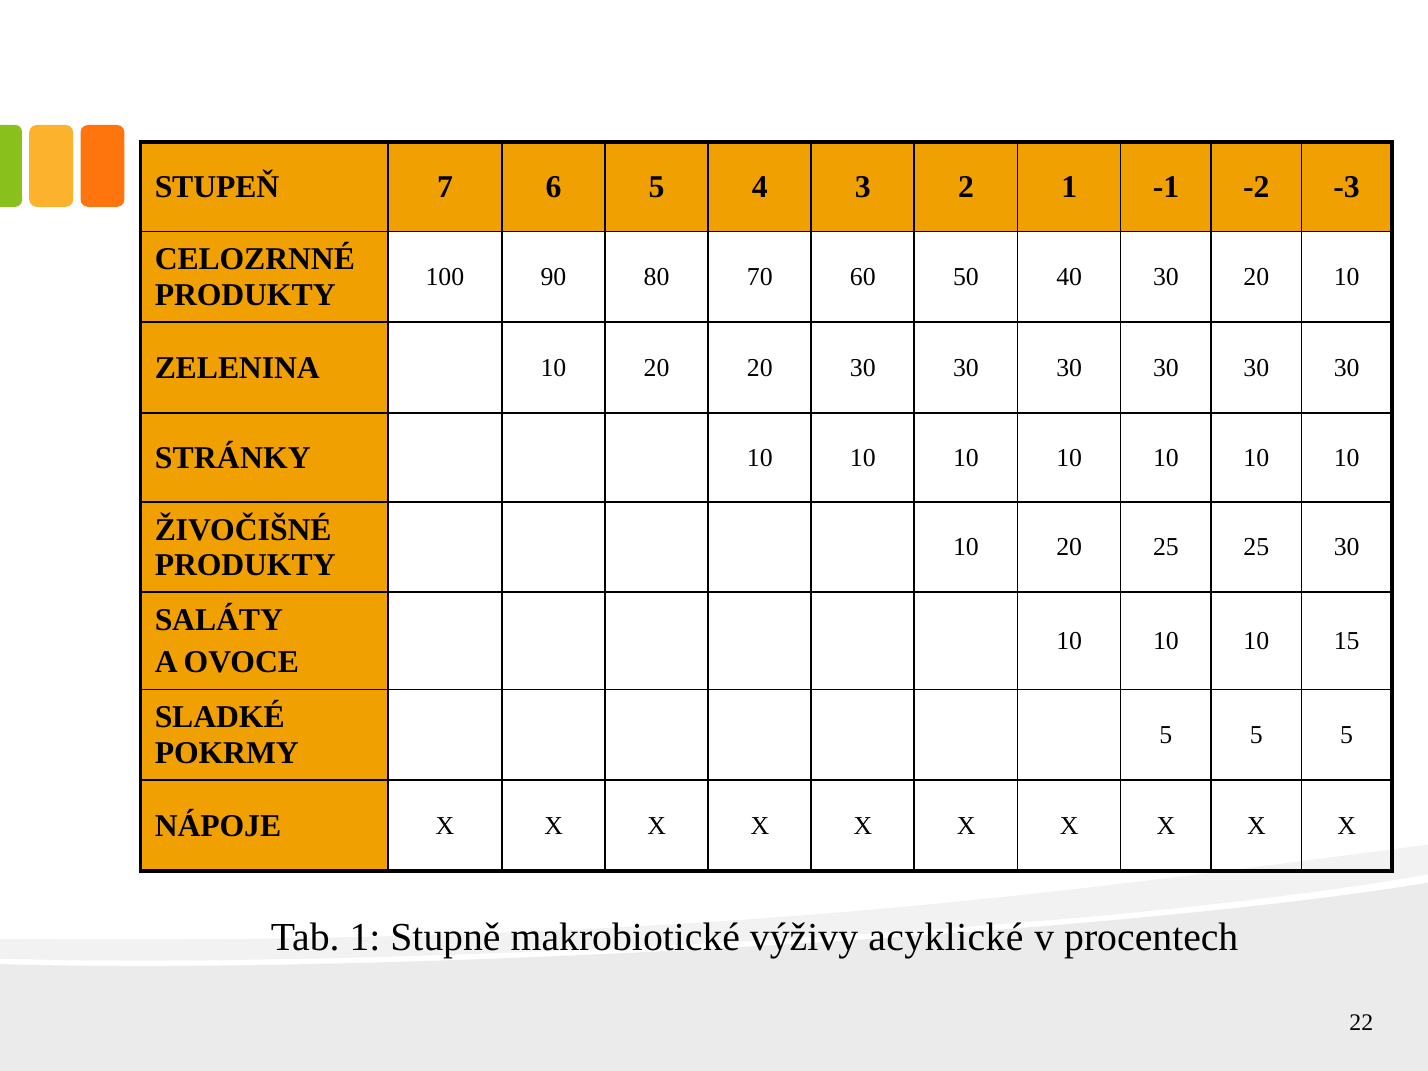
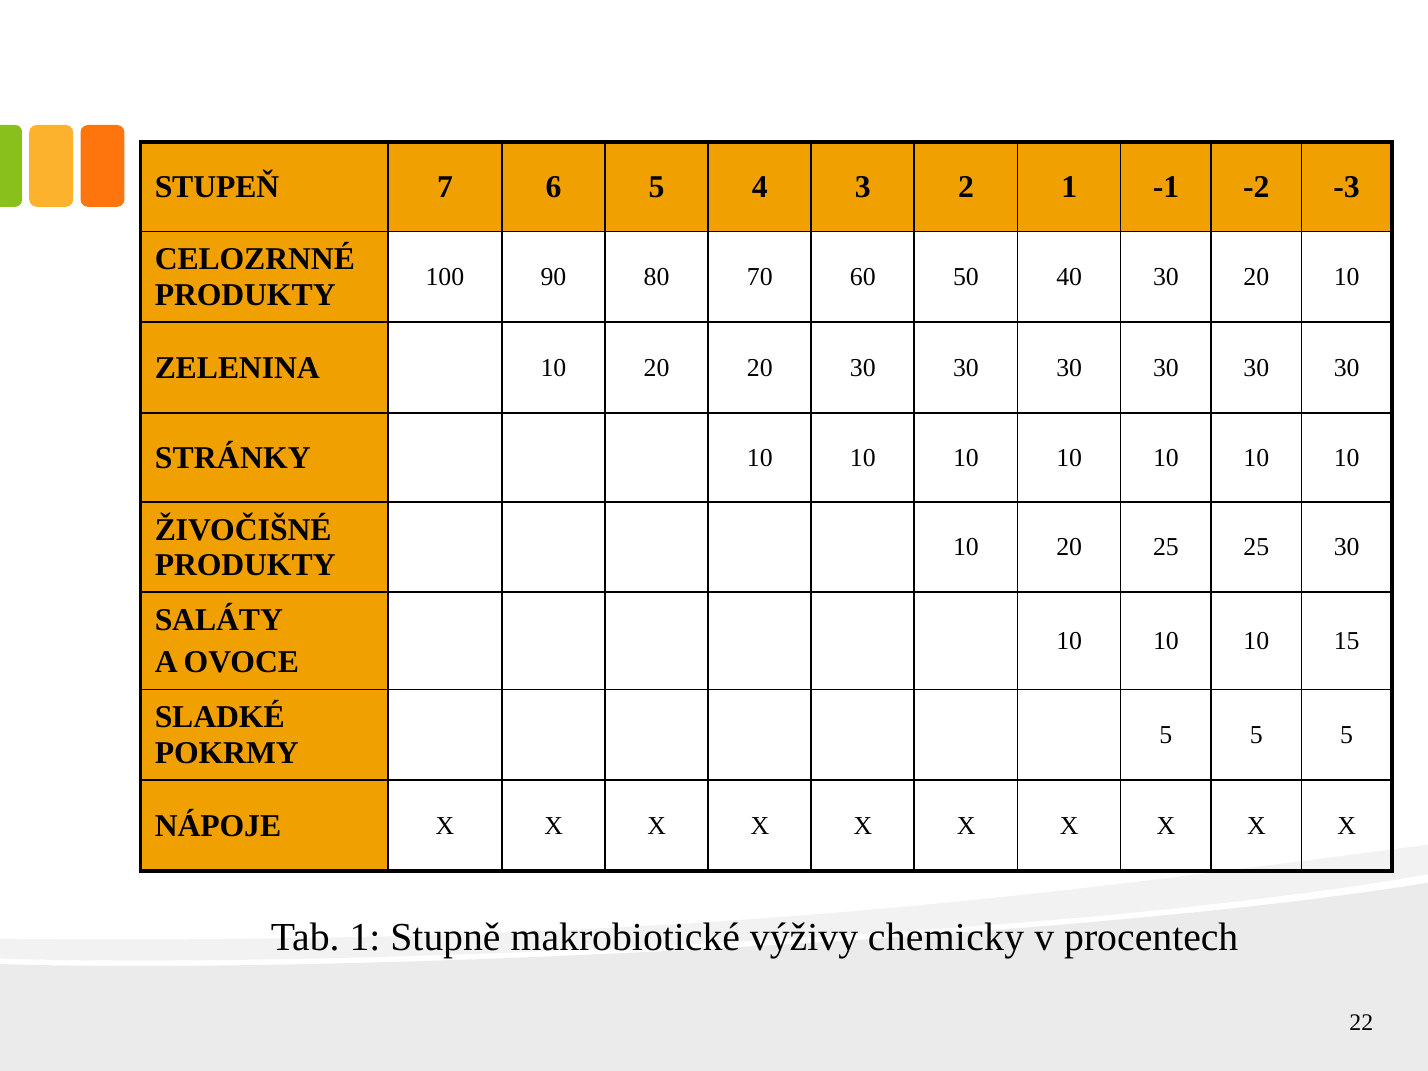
acyklické: acyklické -> chemicky
